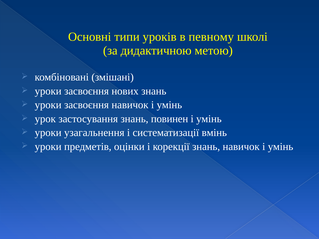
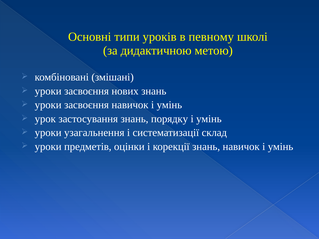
повинен: повинен -> порядку
вмінь: вмінь -> склад
